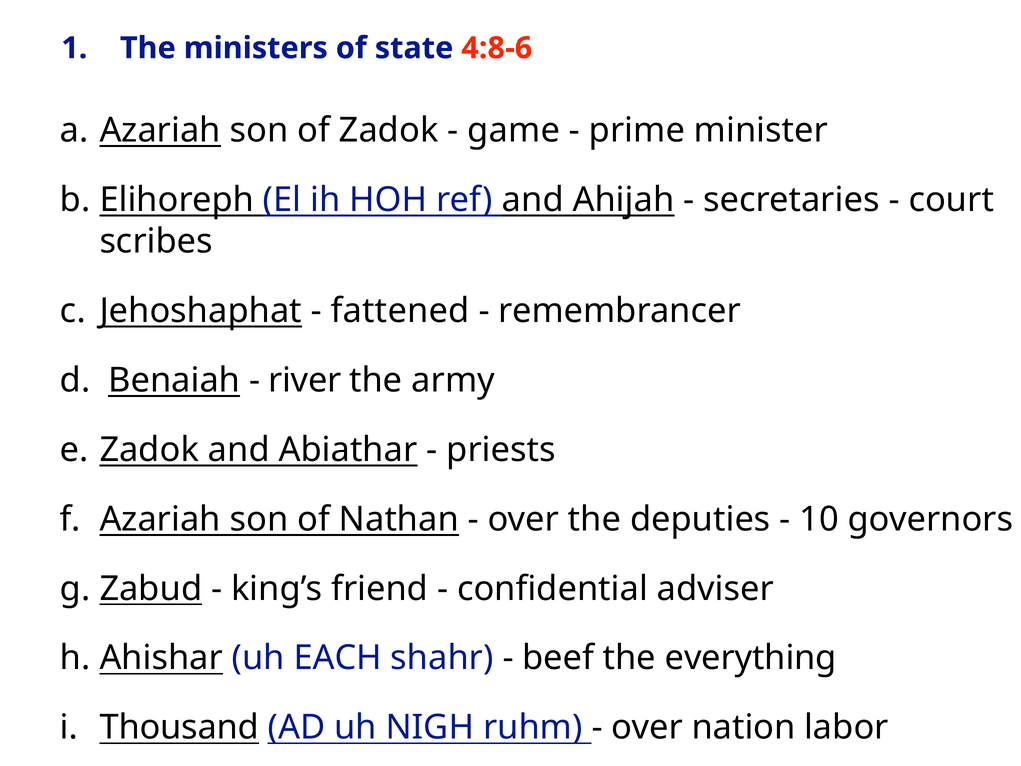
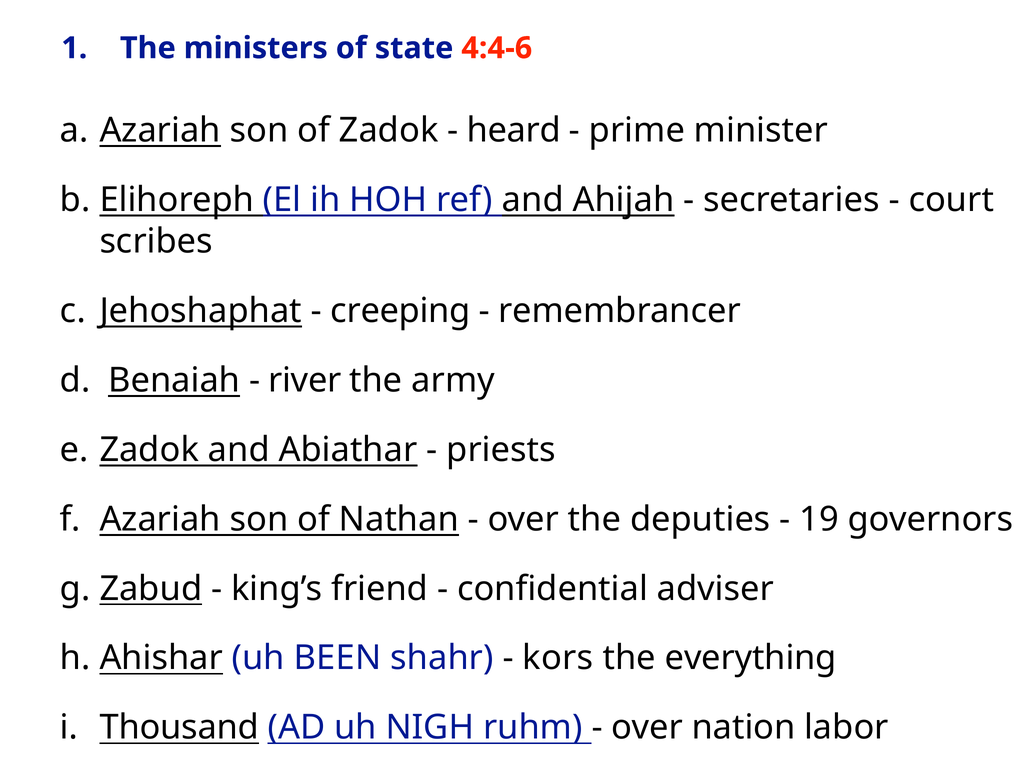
4:8-6: 4:8-6 -> 4:4-6
game: game -> heard
fattened: fattened -> creeping
10: 10 -> 19
EACH: EACH -> BEEN
beef: beef -> kors
